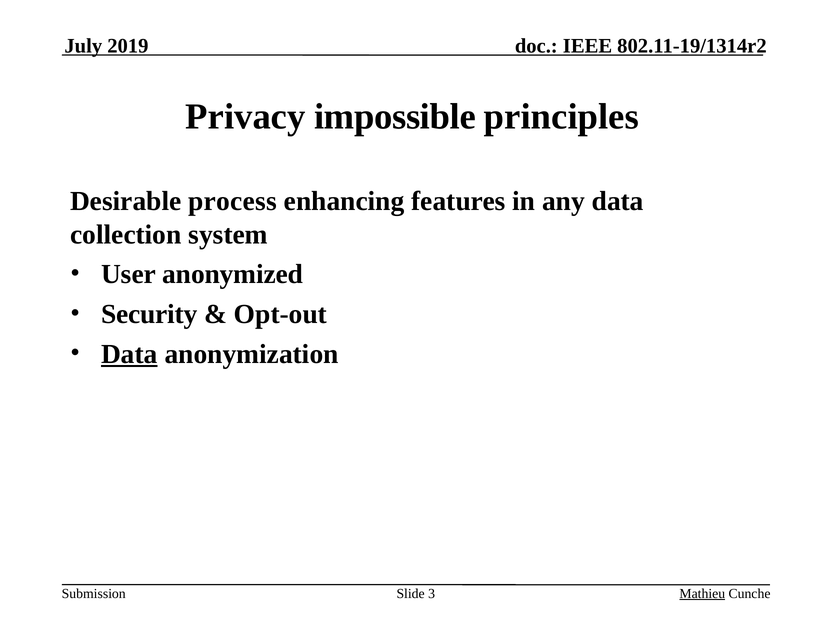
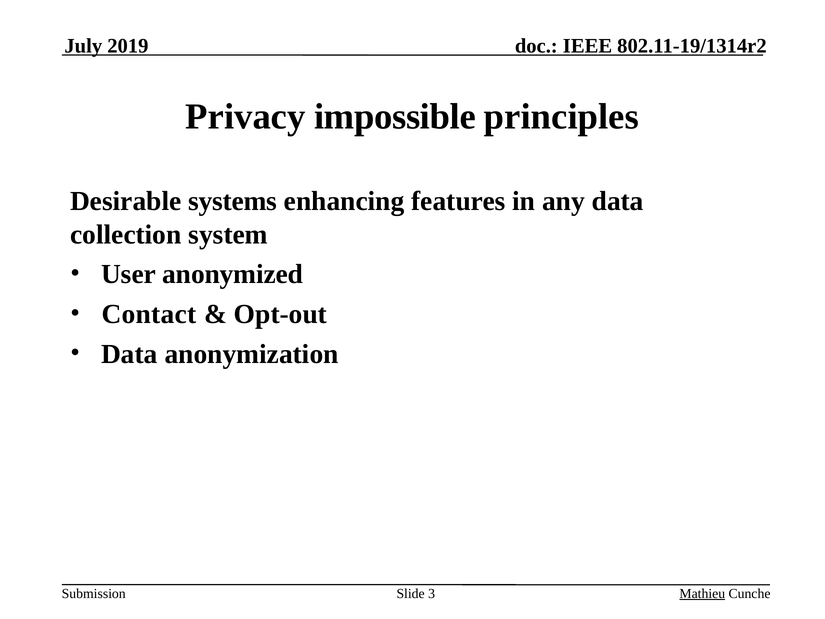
process: process -> systems
Security: Security -> Contact
Data at (129, 354) underline: present -> none
